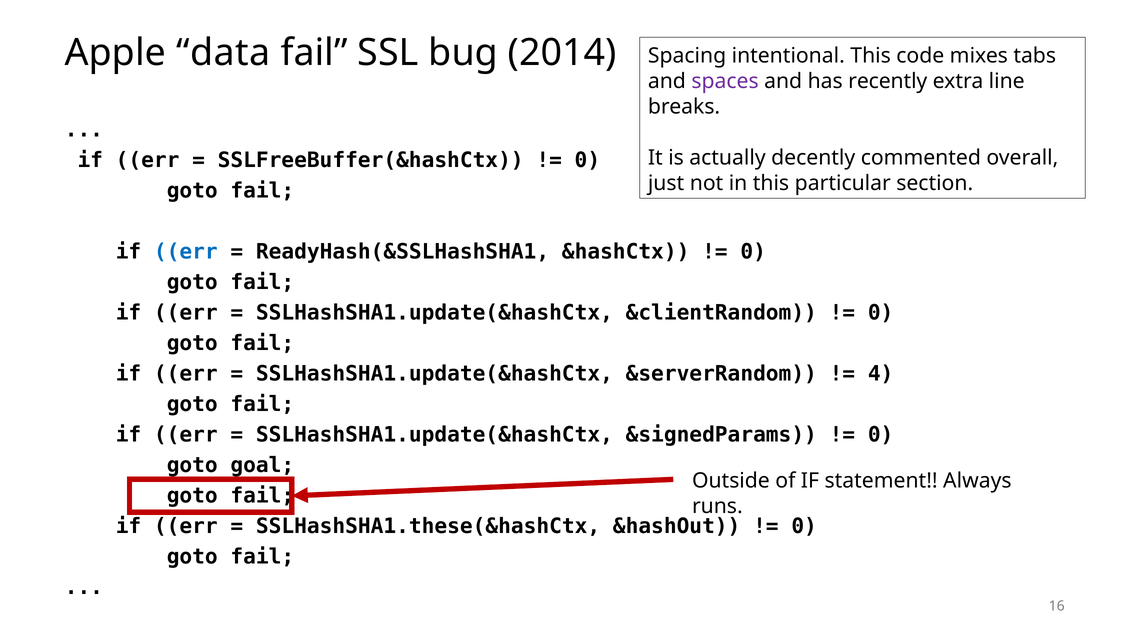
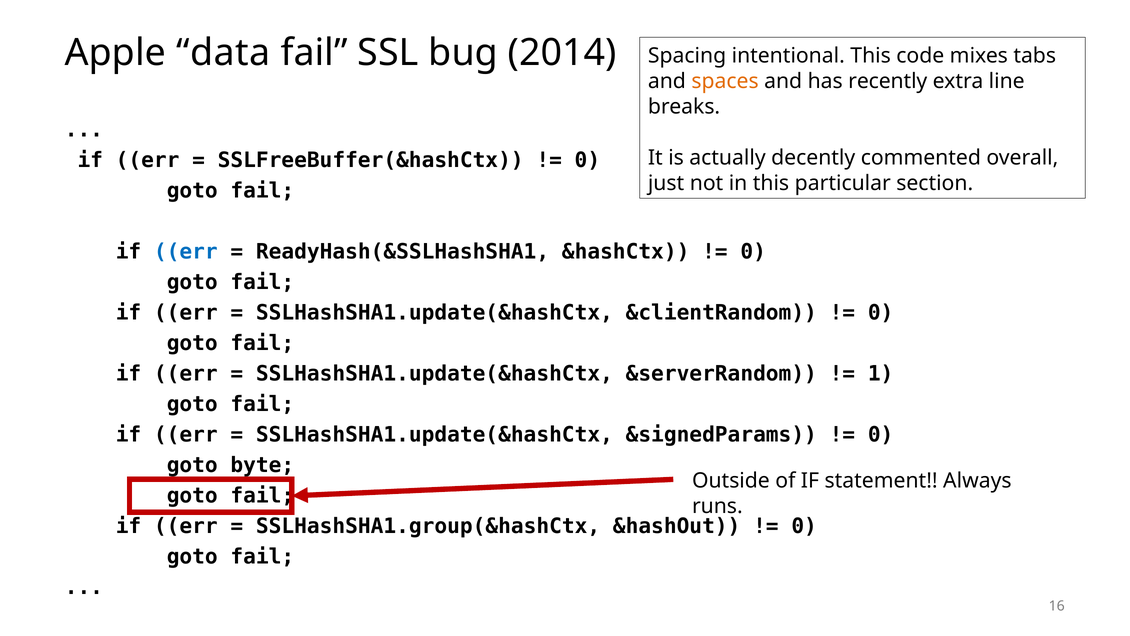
spaces colour: purple -> orange
4: 4 -> 1
goal: goal -> byte
SSLHashSHA1.these(&hashCtx: SSLHashSHA1.these(&hashCtx -> SSLHashSHA1.group(&hashCtx
